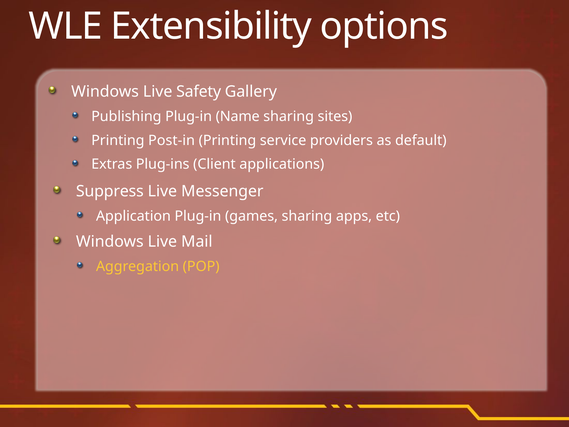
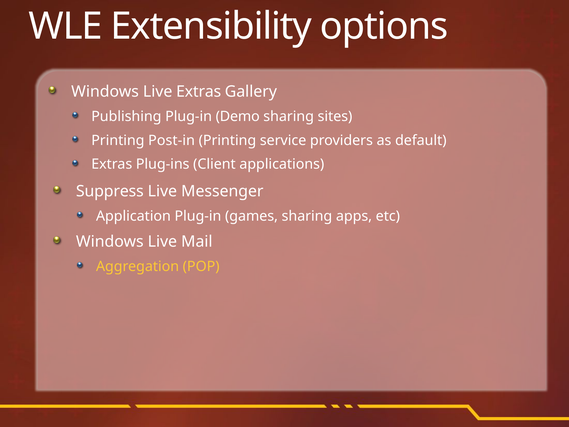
Live Safety: Safety -> Extras
Name: Name -> Demo
